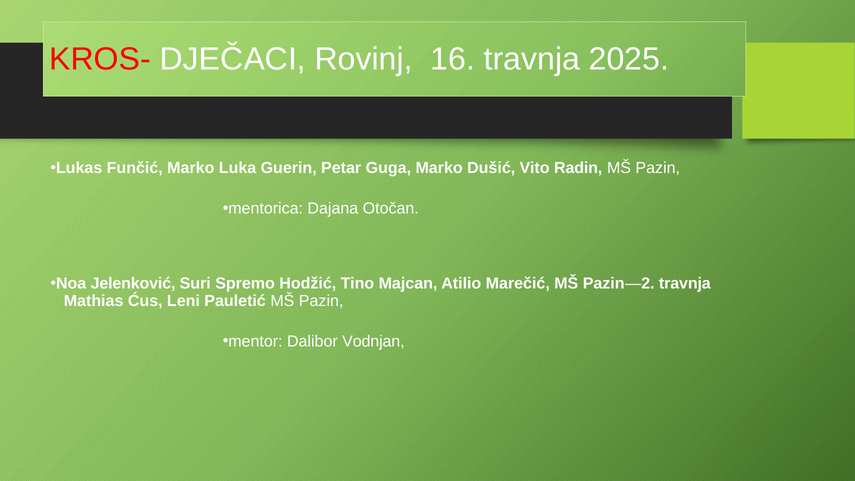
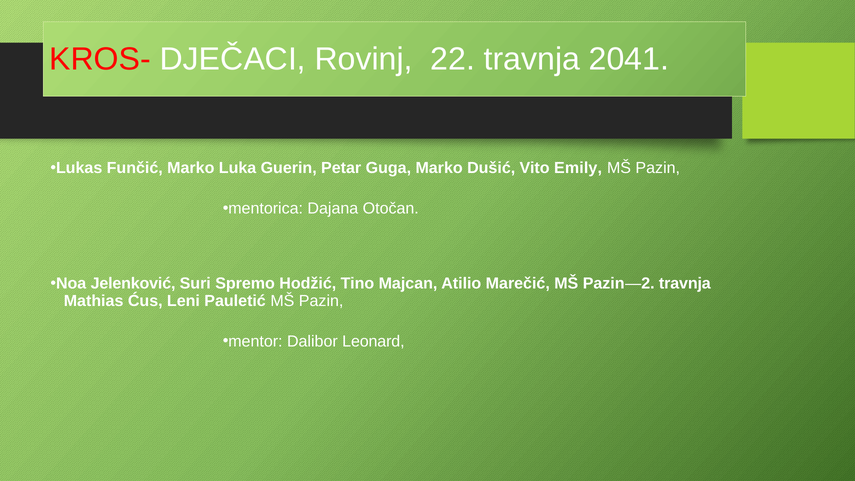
16: 16 -> 22
2025: 2025 -> 2041
Radin: Radin -> Emily
Vodnjan: Vodnjan -> Leonard
